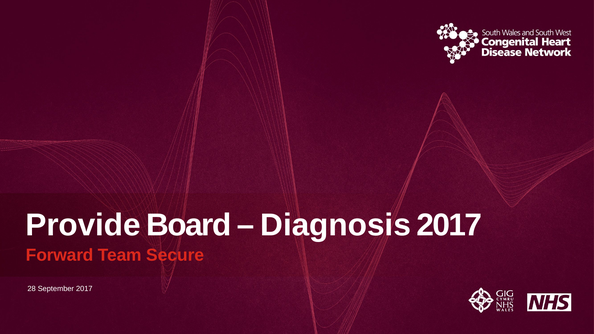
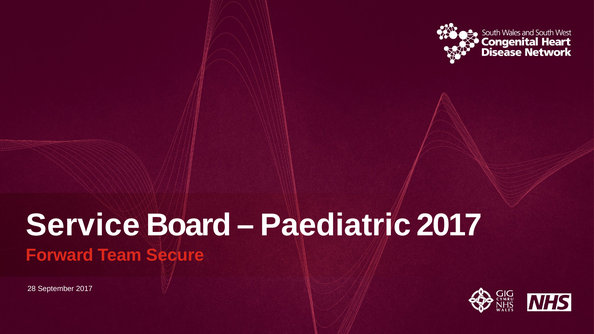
Provide: Provide -> Service
Diagnosis: Diagnosis -> Paediatric
